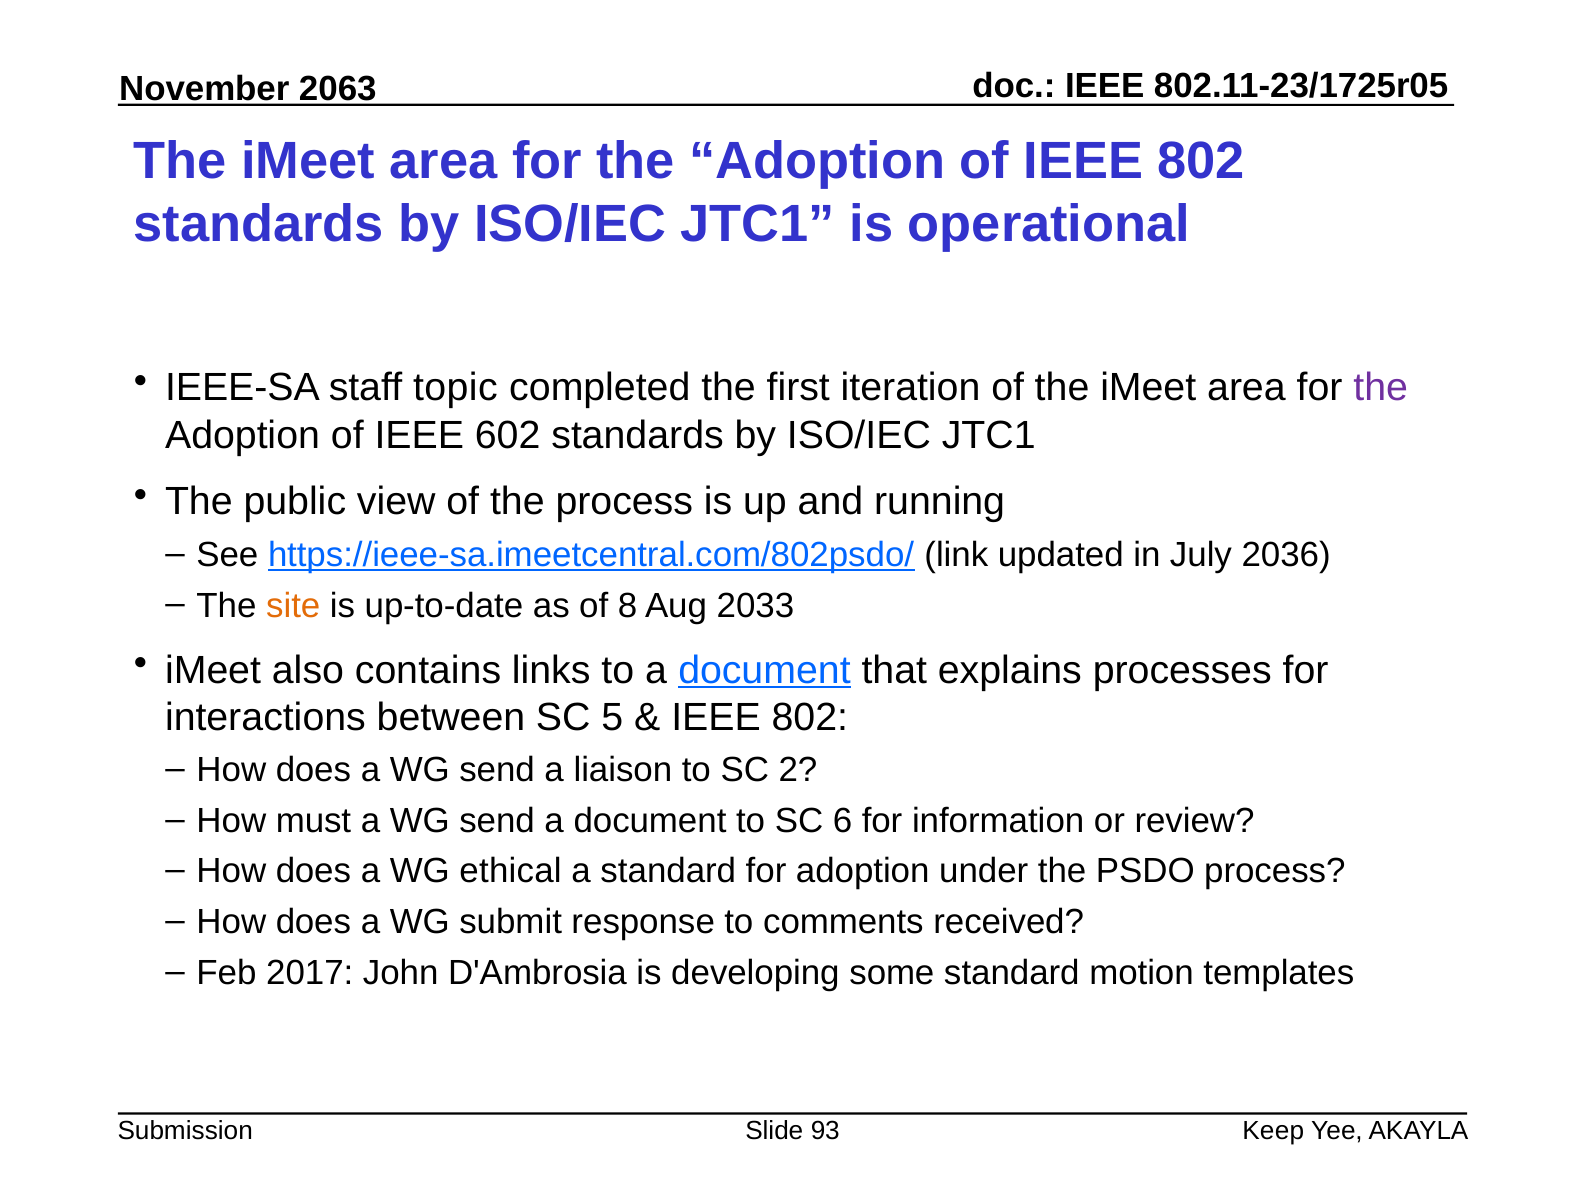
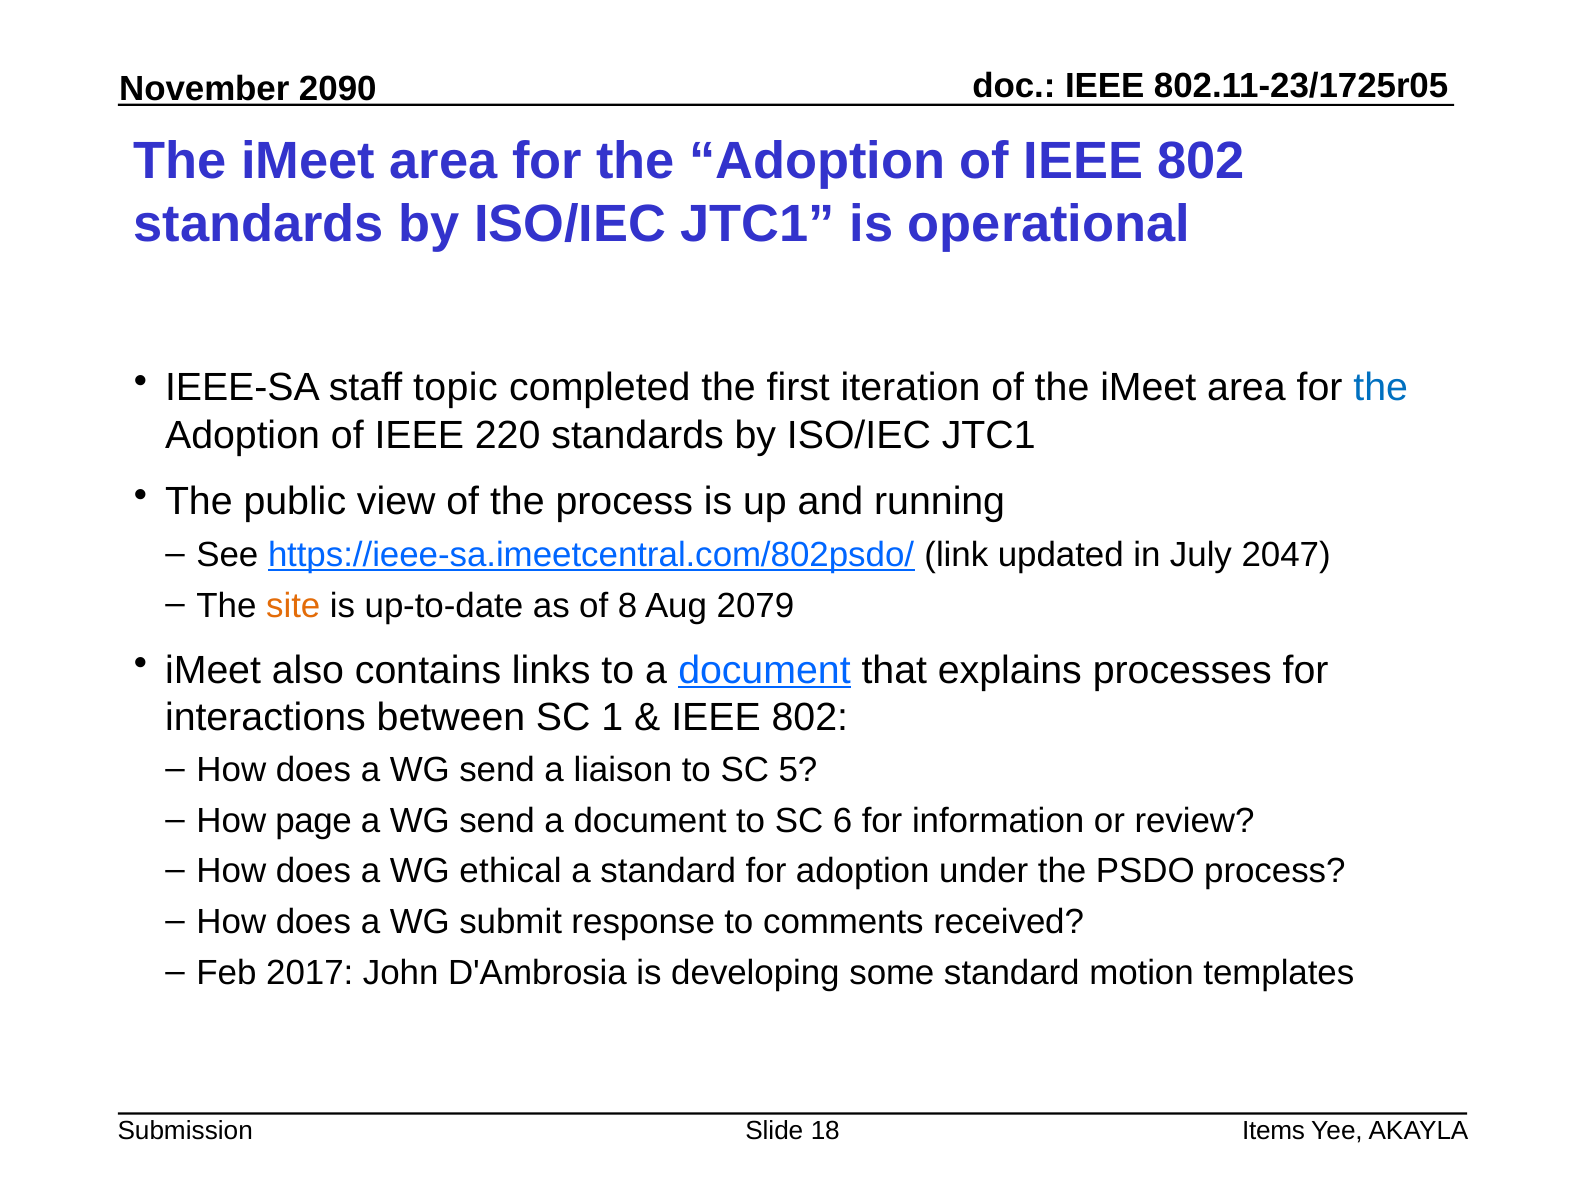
2063: 2063 -> 2090
the at (1381, 388) colour: purple -> blue
602: 602 -> 220
2036: 2036 -> 2047
2033: 2033 -> 2079
5: 5 -> 1
2: 2 -> 5
must: must -> page
93: 93 -> 18
Keep: Keep -> Items
